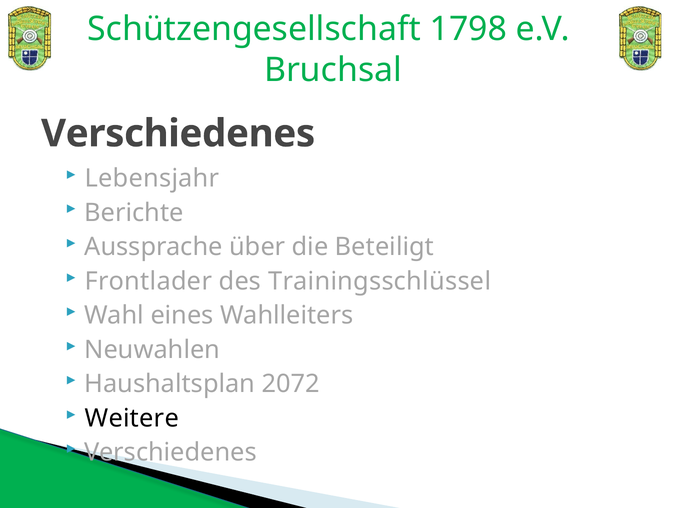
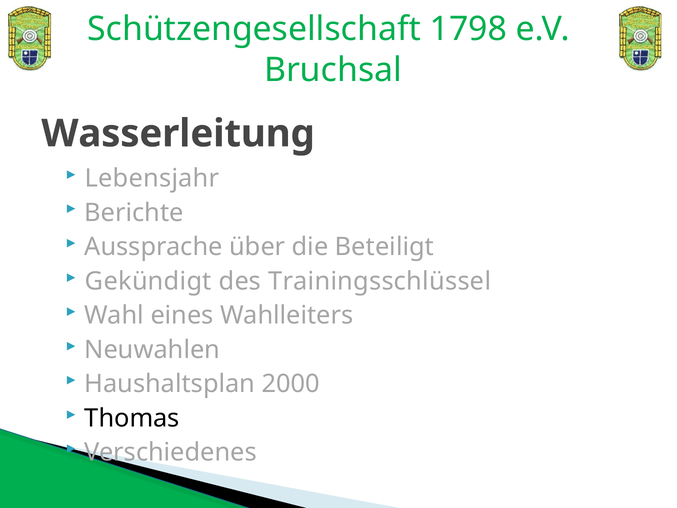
Verschiedenes at (178, 134): Verschiedenes -> Wasserleitung
Frontlader: Frontlader -> Gekündigt
2072: 2072 -> 2000
Weitere: Weitere -> Thomas
